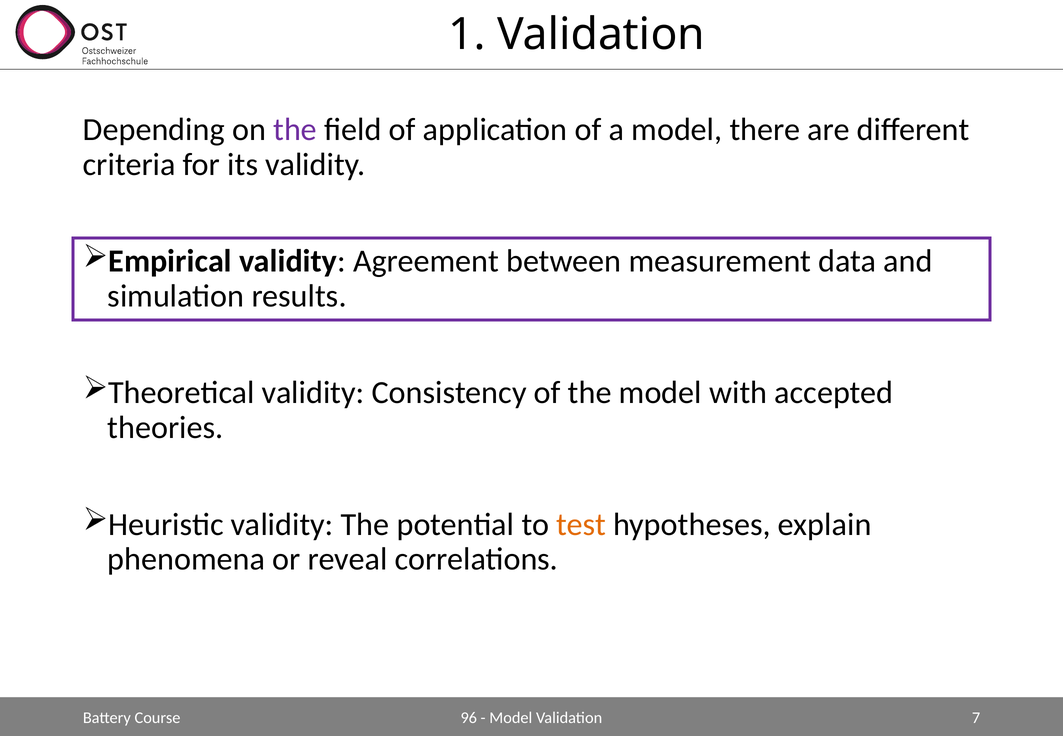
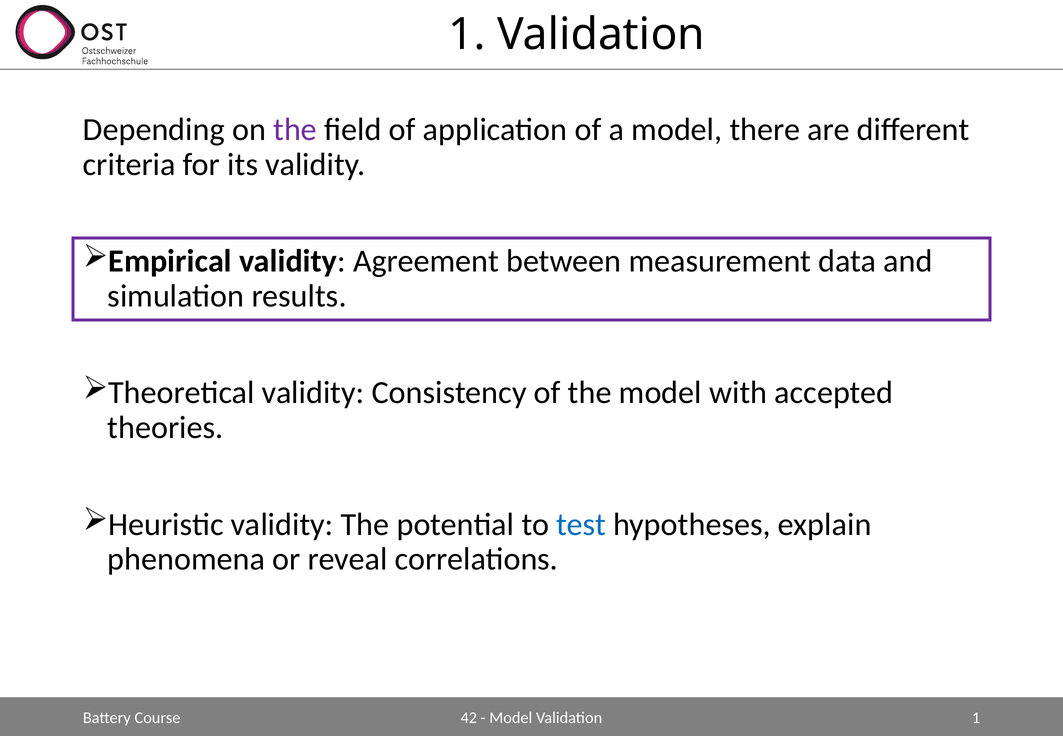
test colour: orange -> blue
96: 96 -> 42
Validation 7: 7 -> 1
